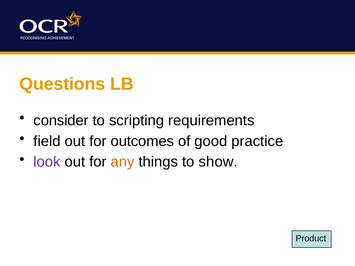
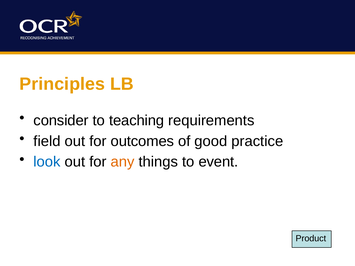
Questions: Questions -> Principles
scripting: scripting -> teaching
look colour: purple -> blue
show: show -> event
